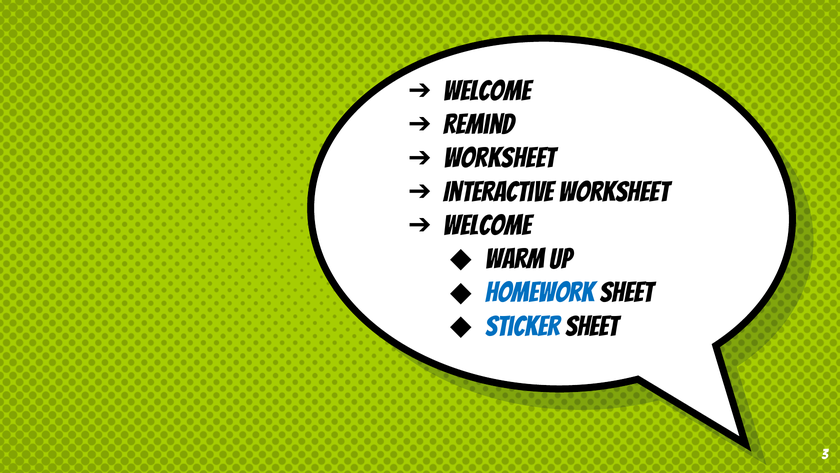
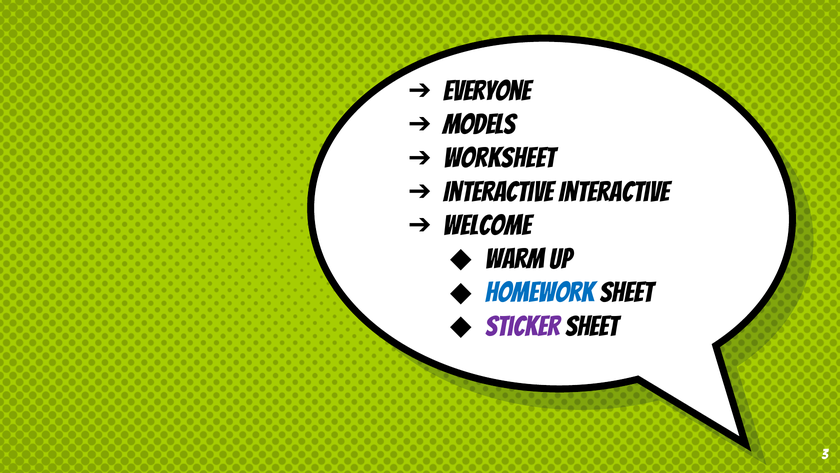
Welcome at (487, 91): Welcome -> Everyone
Remind: Remind -> Models
Interactive Worksheet: Worksheet -> Interactive
Sticker colour: blue -> purple
